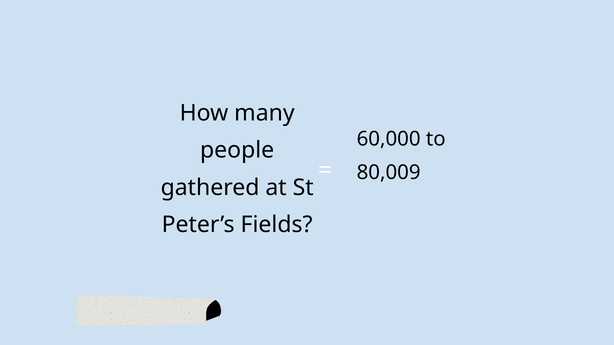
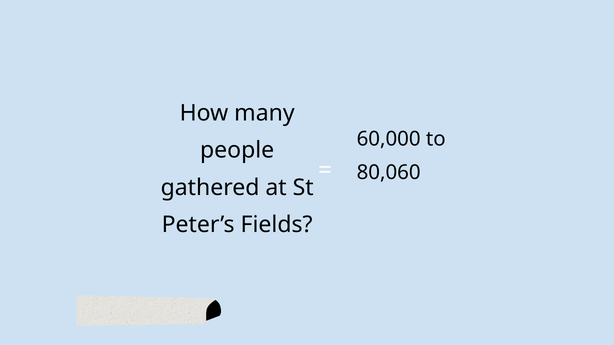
80,009: 80,009 -> 80,060
